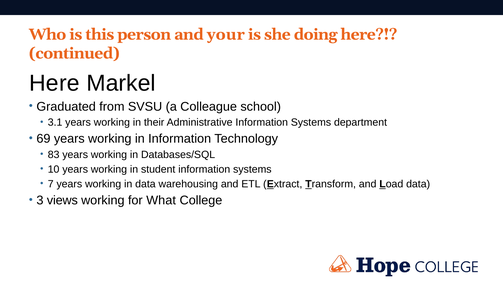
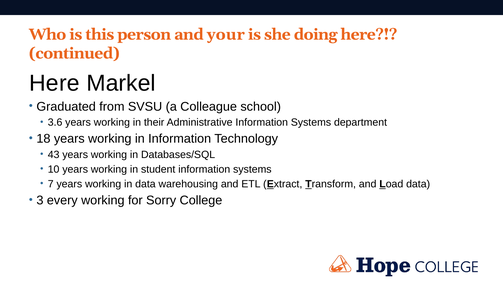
3.1: 3.1 -> 3.6
69: 69 -> 18
83: 83 -> 43
views: views -> every
What: What -> Sorry
